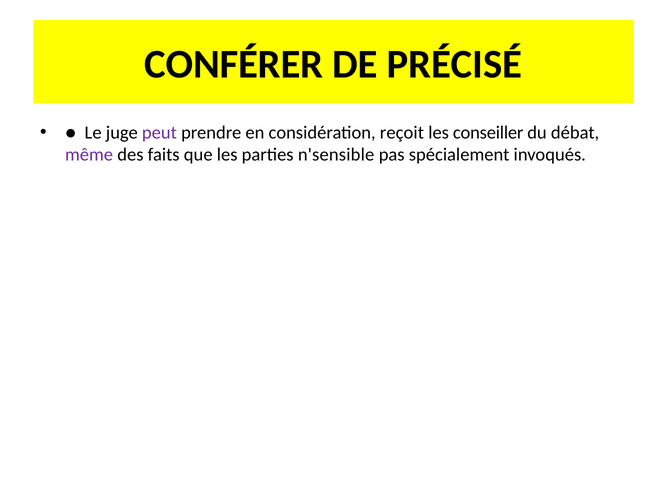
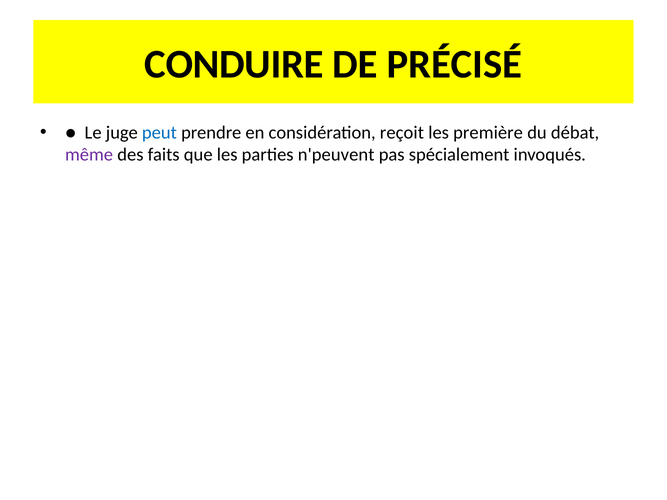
CONFÉRER: CONFÉRER -> CONDUIRE
peut colour: purple -> blue
conseiller: conseiller -> première
n'sensible: n'sensible -> n'peuvent
